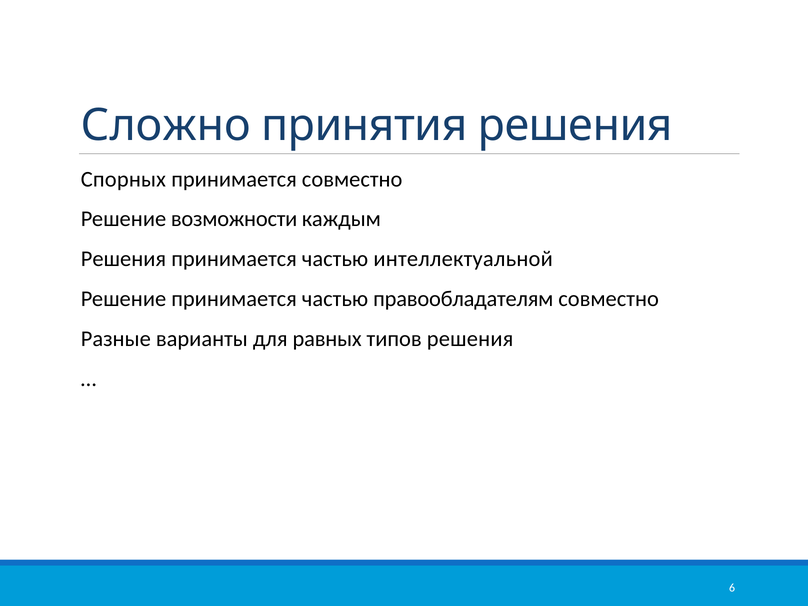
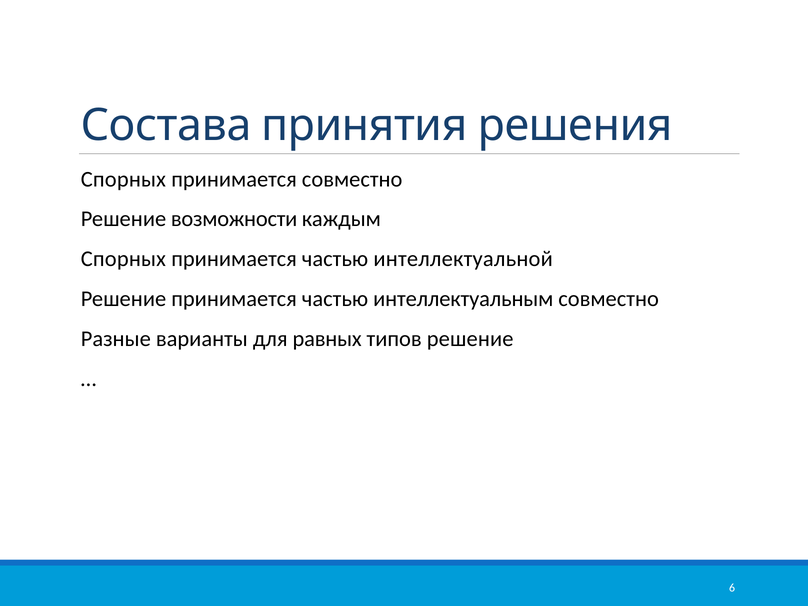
Сложно: Сложно -> Состава
Решения at (123, 259): Решения -> Спорных
правообладателям: правообладателям -> интеллектуальным
типов решения: решения -> решение
